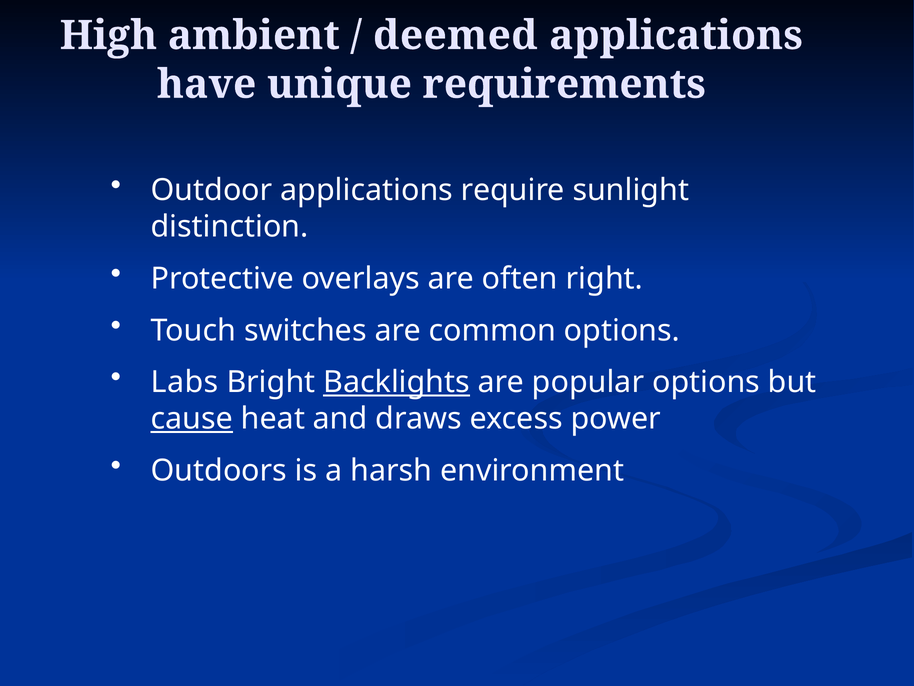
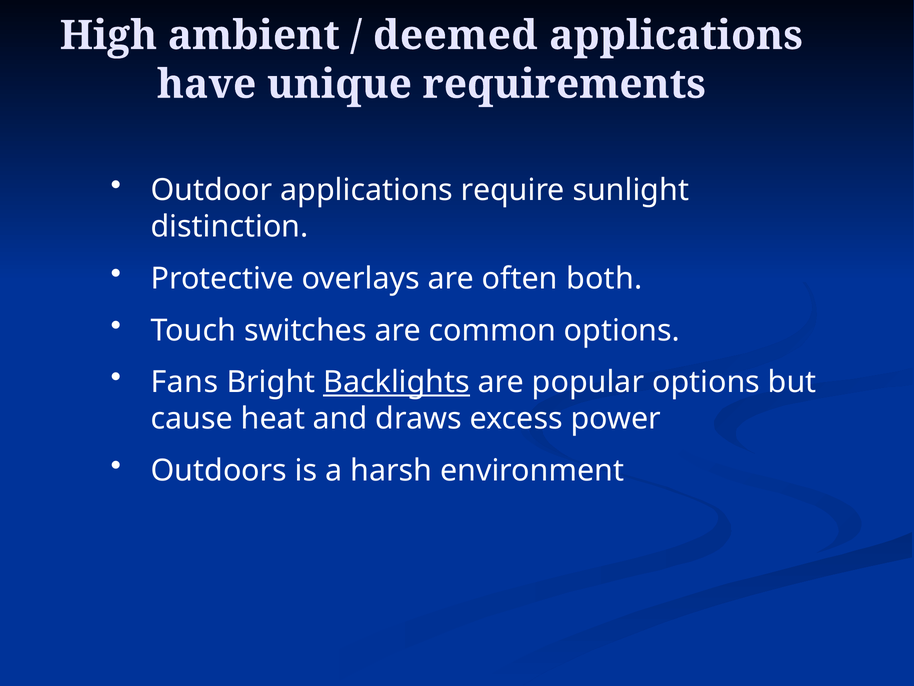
right: right -> both
Labs: Labs -> Fans
cause underline: present -> none
